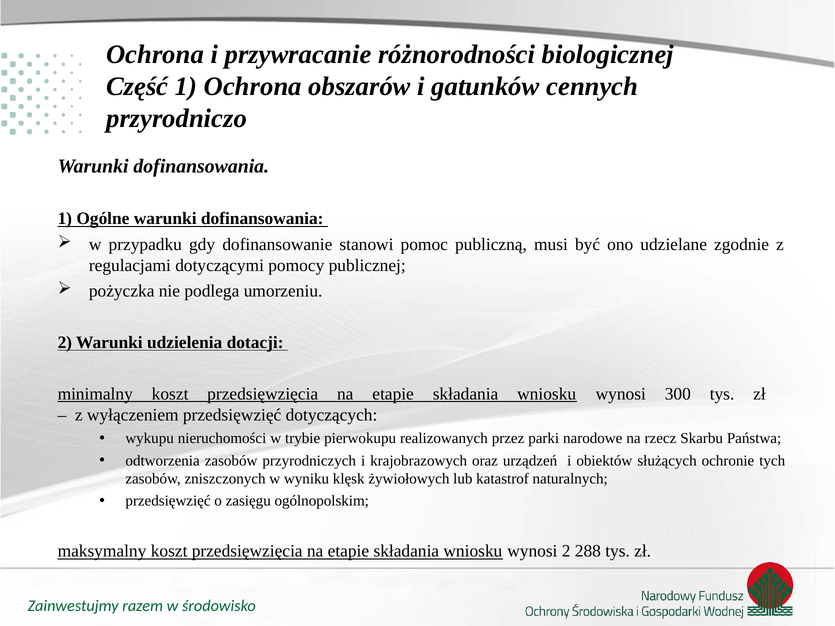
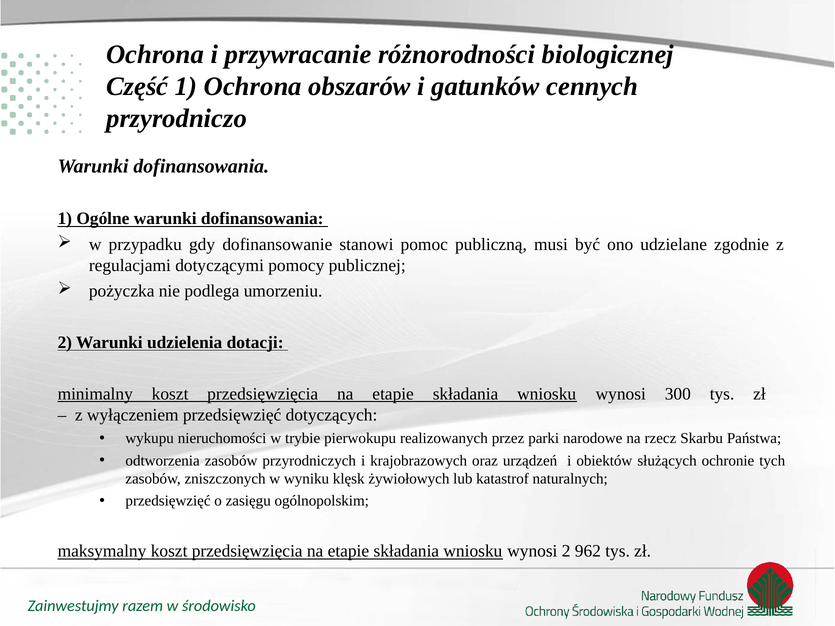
288: 288 -> 962
